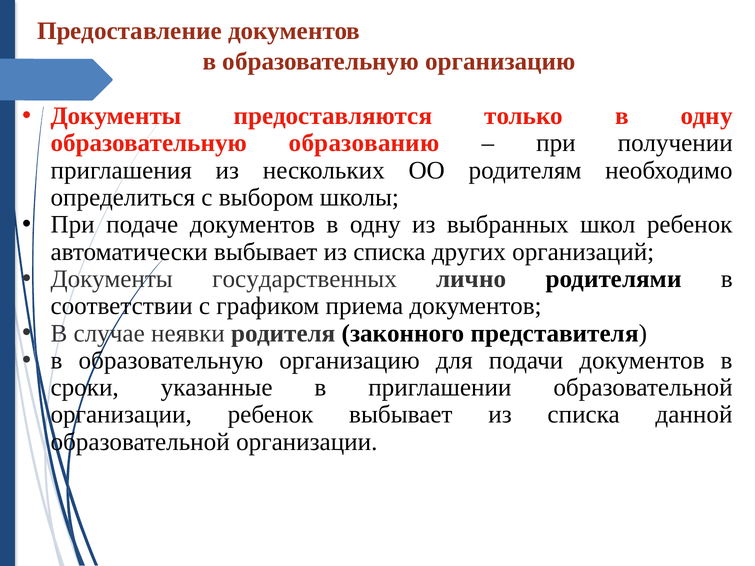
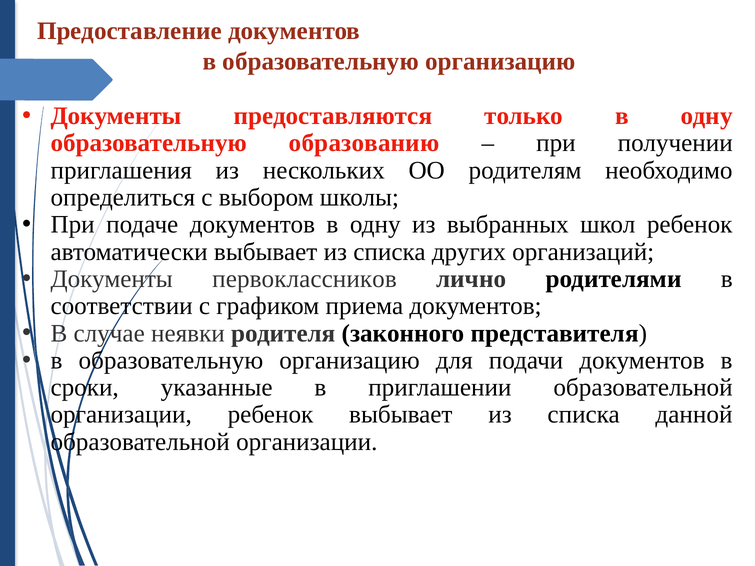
государственных: государственных -> первоклассников
